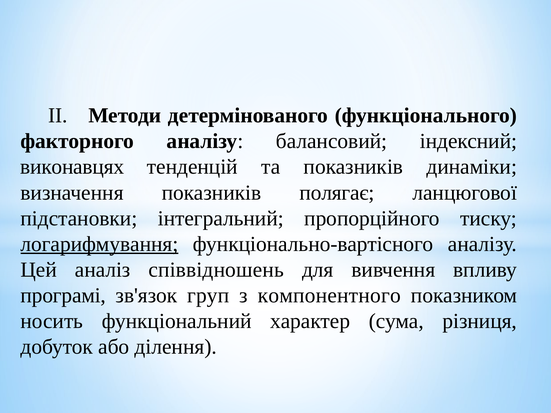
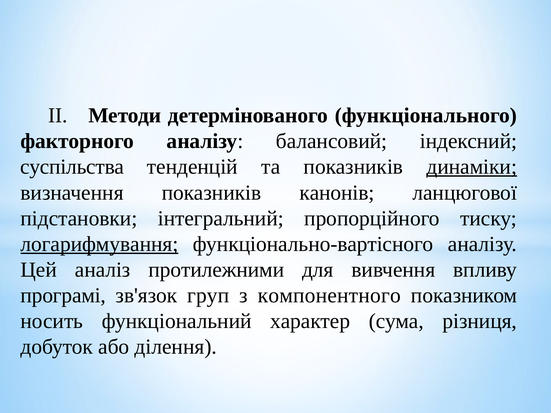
виконавцях: виконавцях -> суспільства
динаміки underline: none -> present
полягає: полягає -> канонів
співвідношень: співвідношень -> протилежними
